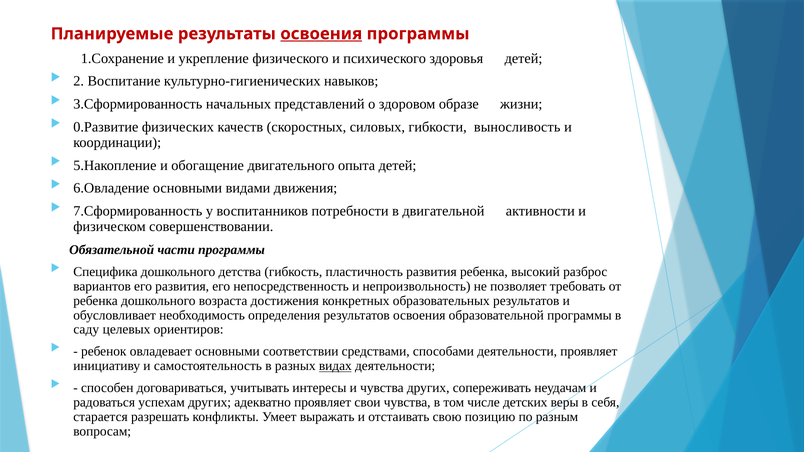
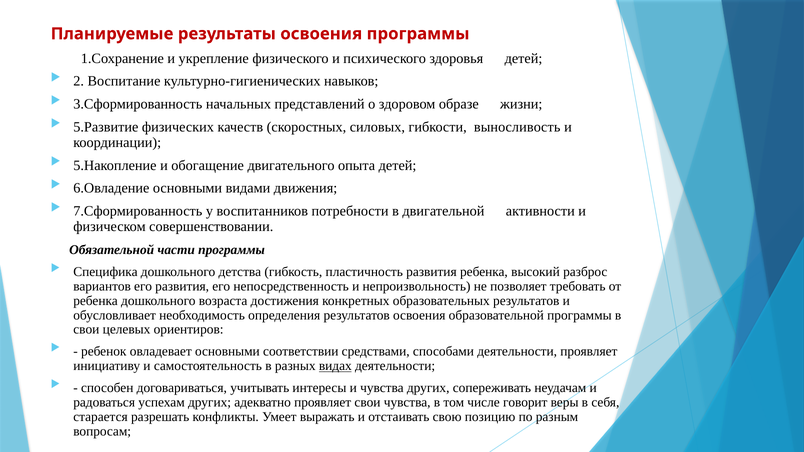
освоения at (321, 34) underline: present -> none
0.Развитие: 0.Развитие -> 5.Развитие
саду at (86, 330): саду -> свои
детских: детских -> говорит
